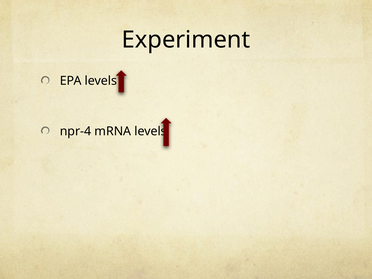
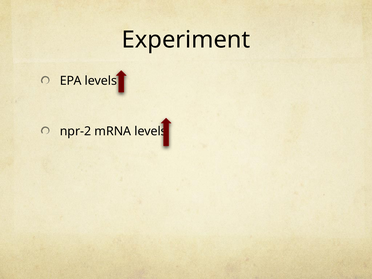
npr-4: npr-4 -> npr-2
